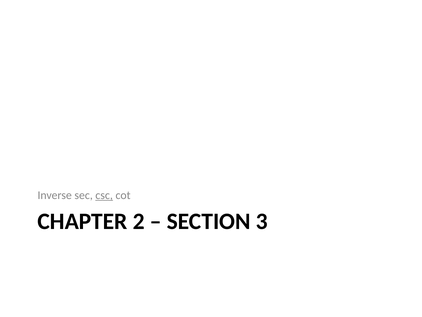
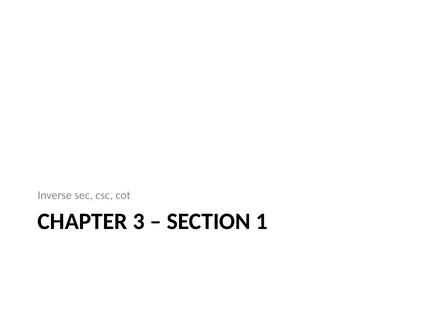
csc underline: present -> none
2: 2 -> 3
3: 3 -> 1
